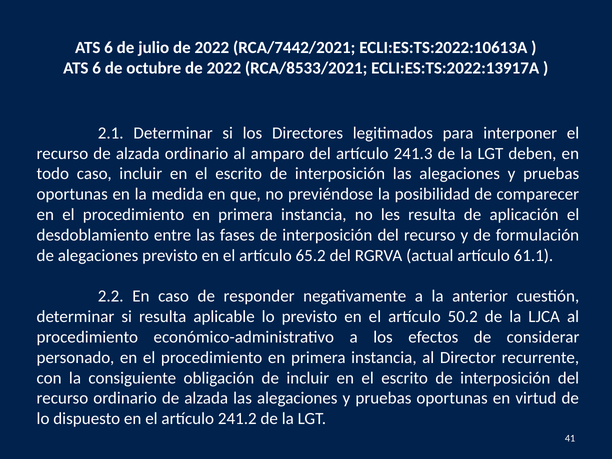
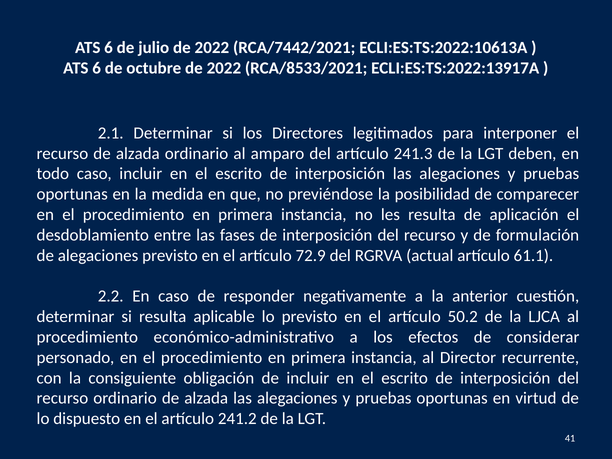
65.2: 65.2 -> 72.9
